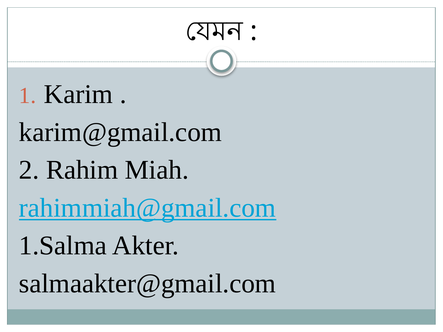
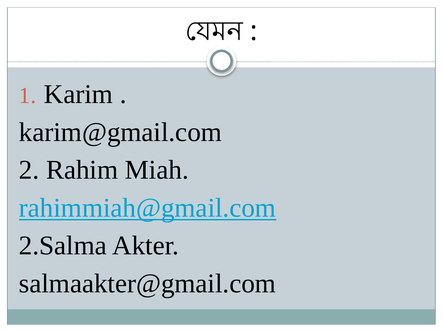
1.Salma: 1.Salma -> 2.Salma
